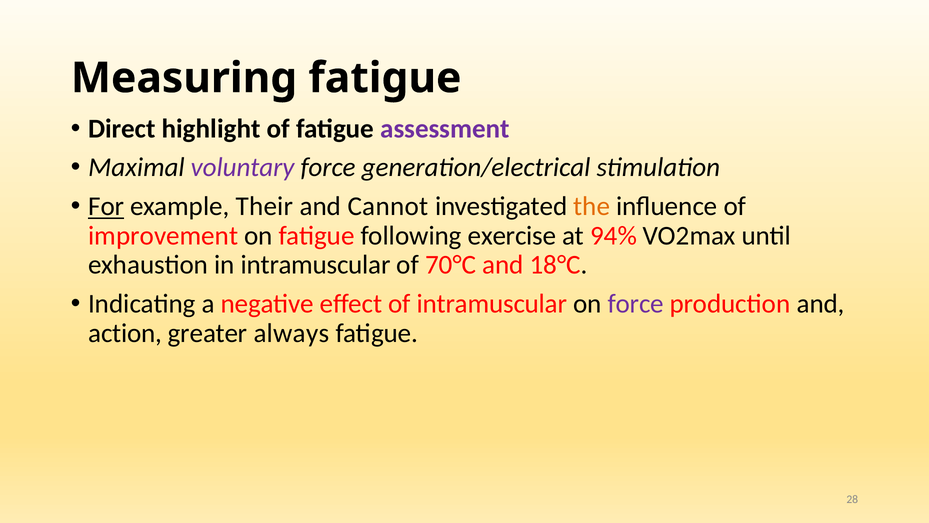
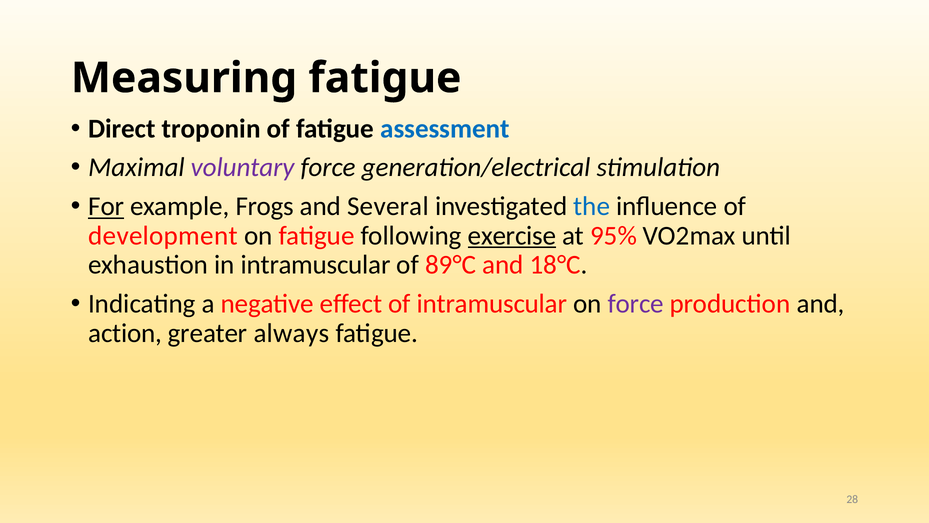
highlight: highlight -> troponin
assessment colour: purple -> blue
Their: Their -> Frogs
Cannot: Cannot -> Several
the colour: orange -> blue
improvement: improvement -> development
exercise underline: none -> present
94%: 94% -> 95%
70°C: 70°C -> 89°C
